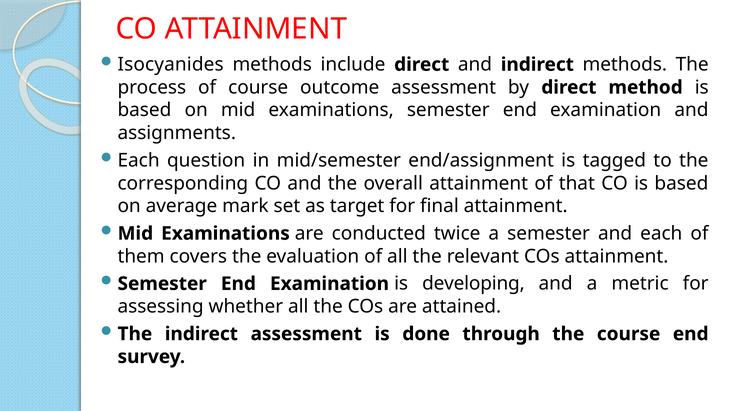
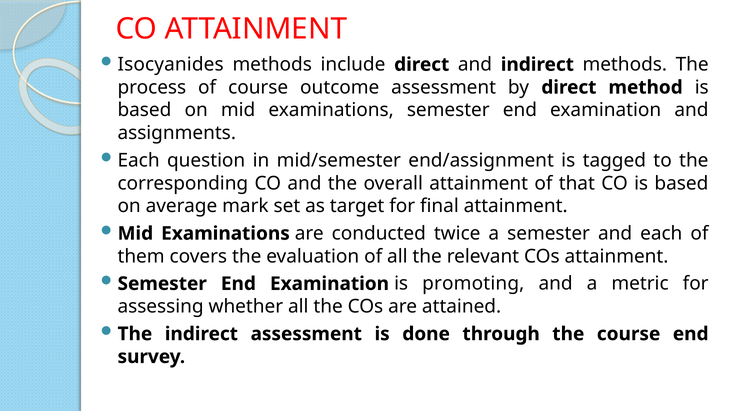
developing: developing -> promoting
